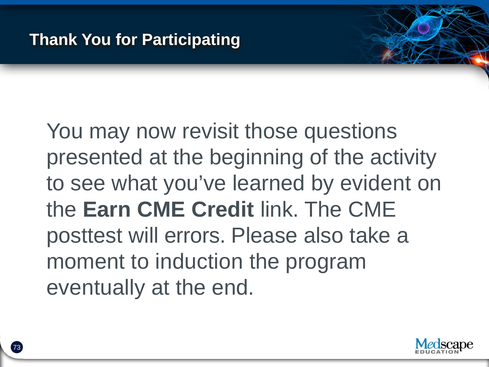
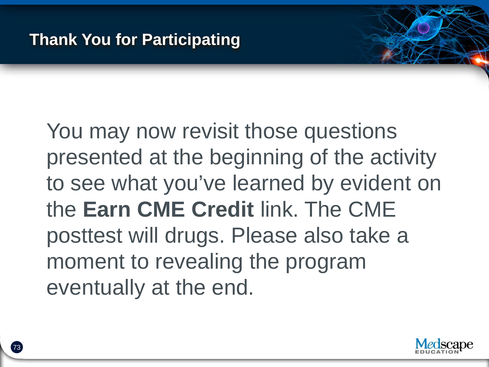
errors: errors -> drugs
induction: induction -> revealing
